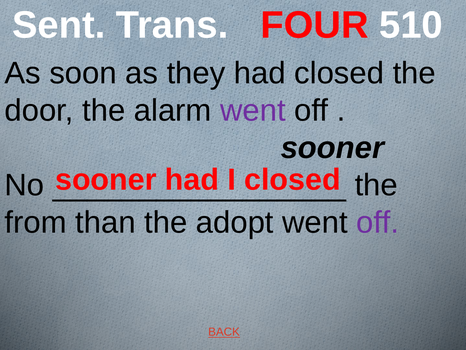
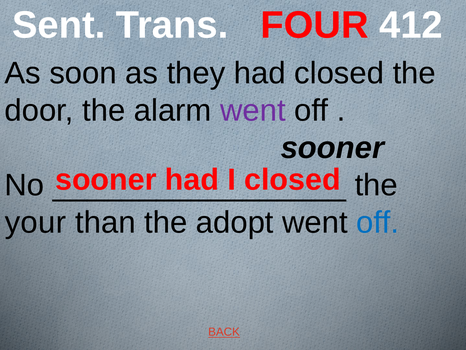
510: 510 -> 412
from: from -> your
off at (378, 222) colour: purple -> blue
